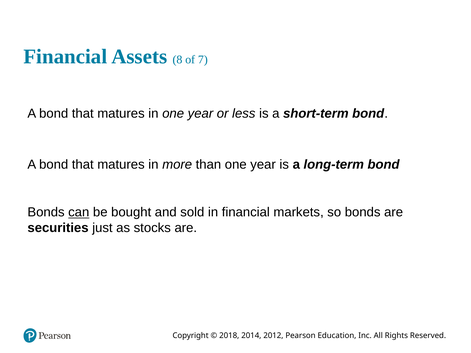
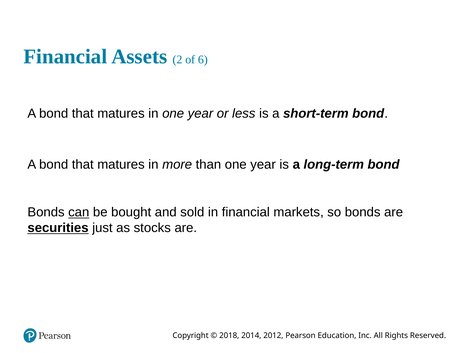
8: 8 -> 2
7: 7 -> 6
securities underline: none -> present
